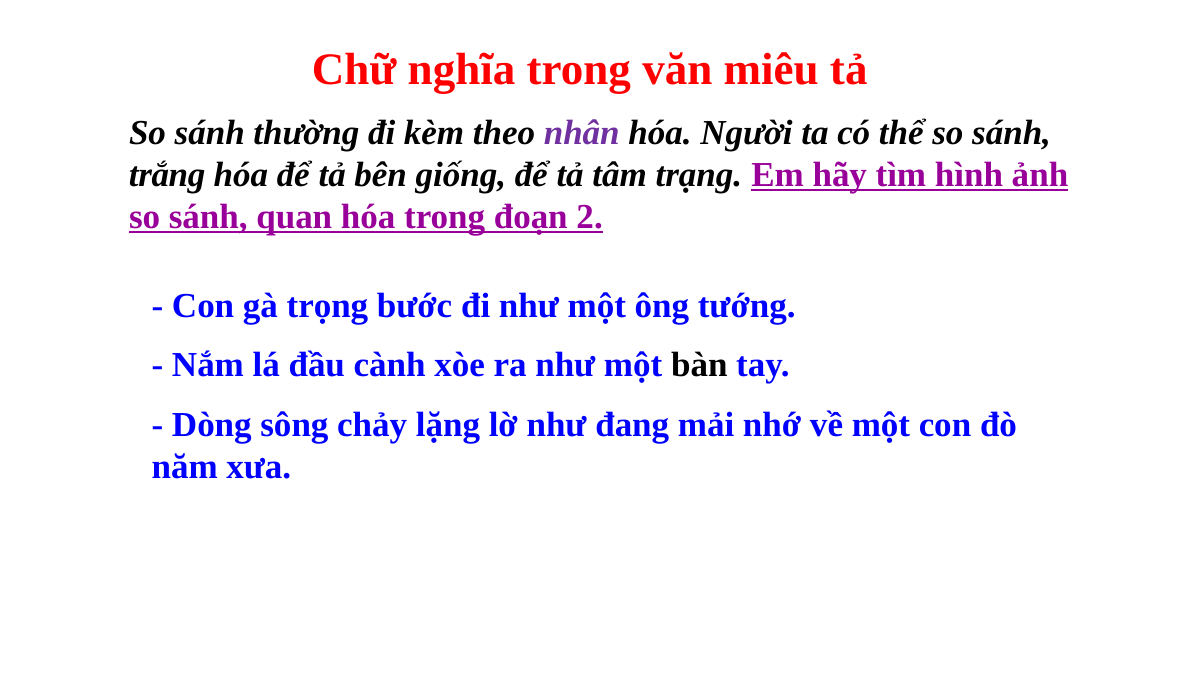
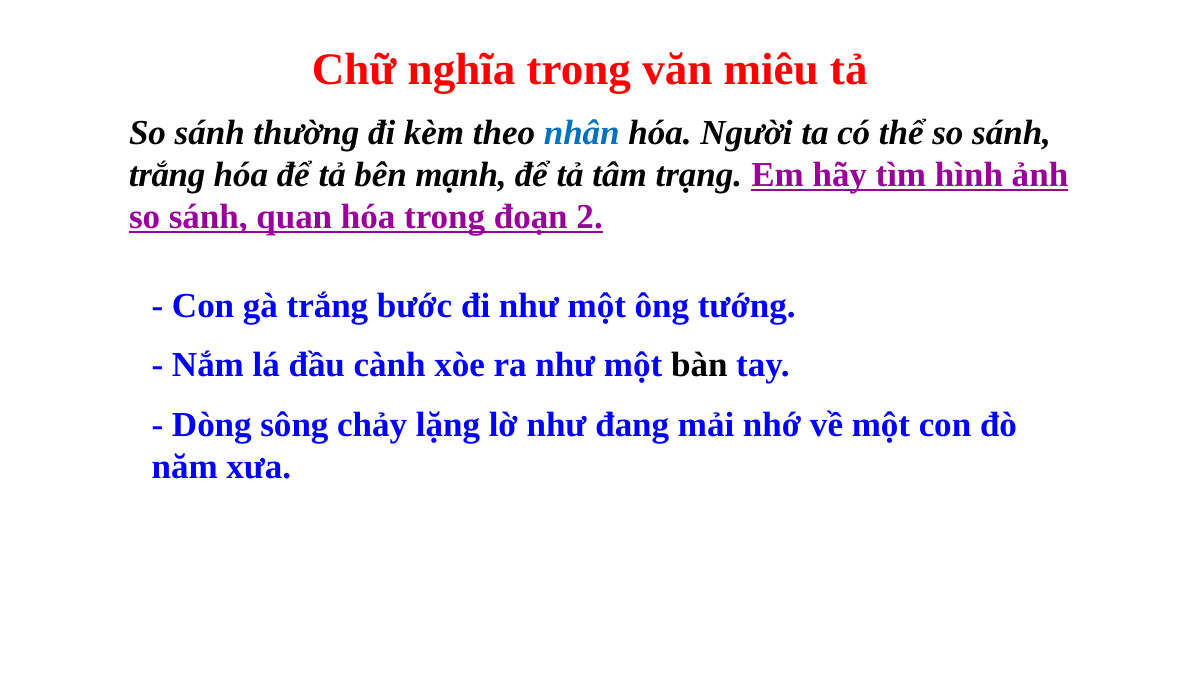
nhân colour: purple -> blue
giống: giống -> mạnh
gà trọng: trọng -> trắng
